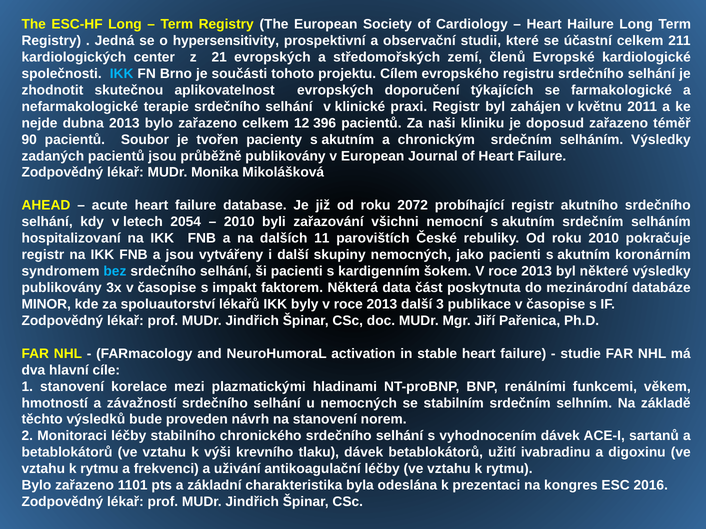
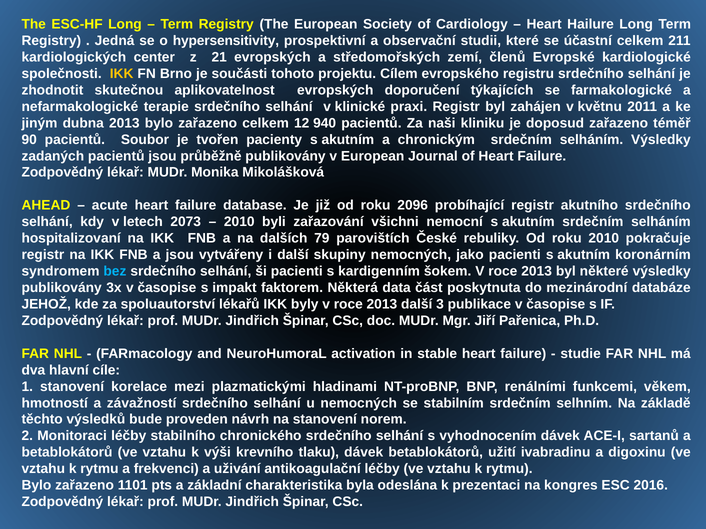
IKK at (122, 74) colour: light blue -> yellow
nejde: nejde -> jiným
396: 396 -> 940
2072: 2072 -> 2096
2054: 2054 -> 2073
11: 11 -> 79
MINOR: MINOR -> JEHOŽ
